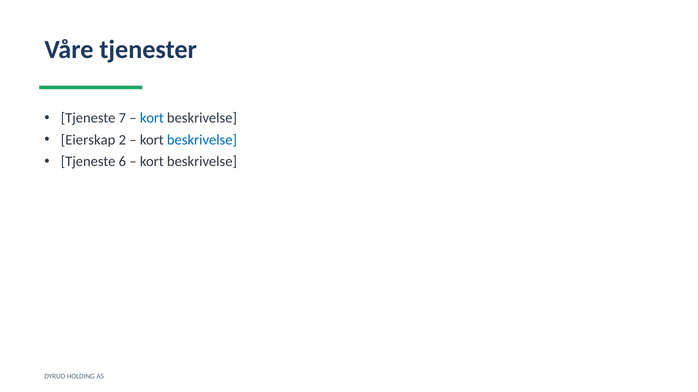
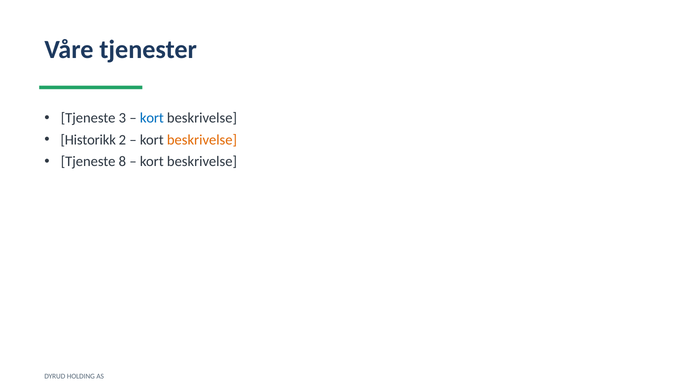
7: 7 -> 3
Eierskap: Eierskap -> Historikk
beskrivelse at (202, 140) colour: blue -> orange
6: 6 -> 8
